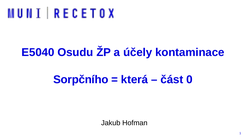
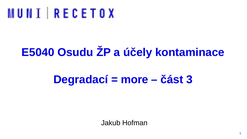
Sorpčního: Sorpčního -> Degradací
která: která -> more
0: 0 -> 3
